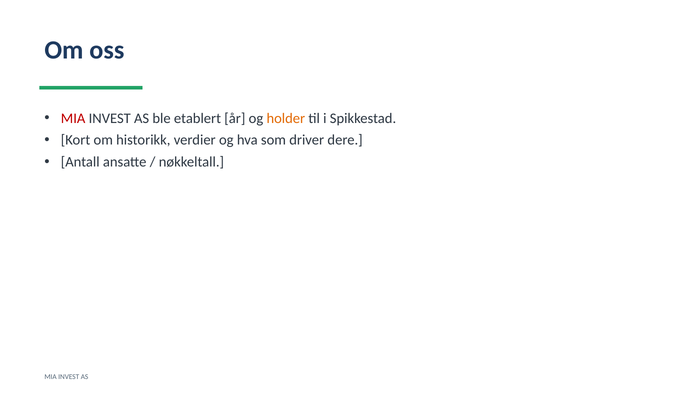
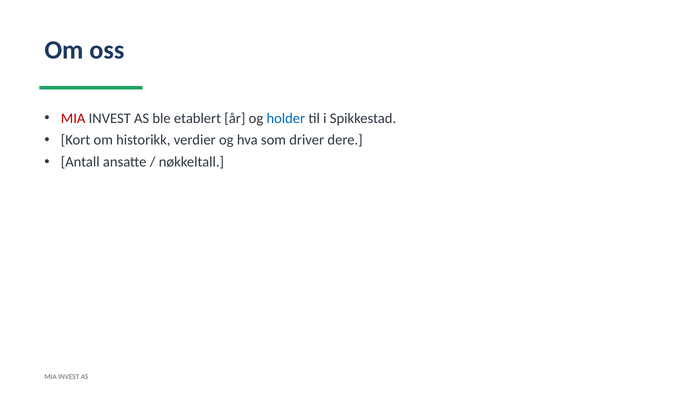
holder colour: orange -> blue
